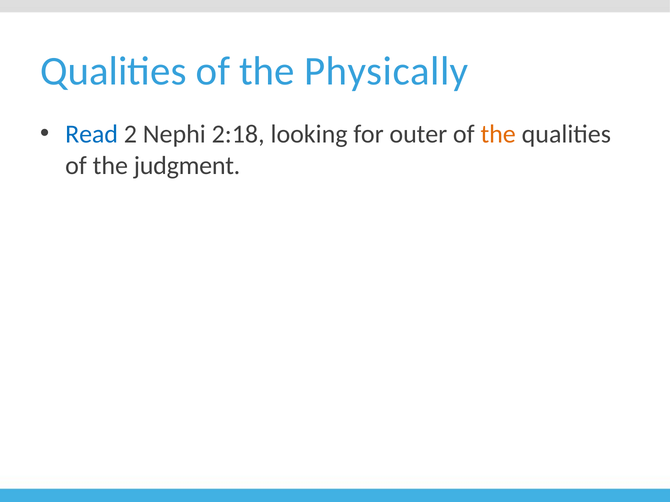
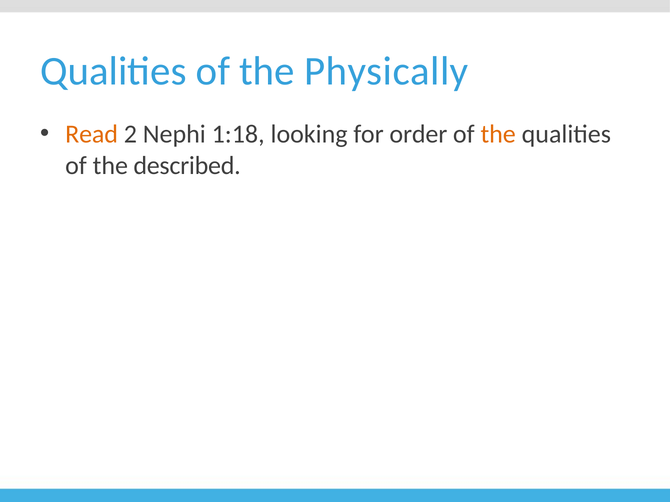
Read colour: blue -> orange
2:18: 2:18 -> 1:18
outer: outer -> order
judgment: judgment -> described
